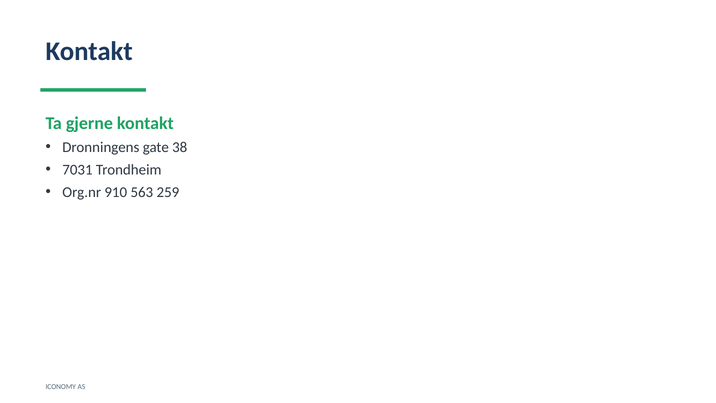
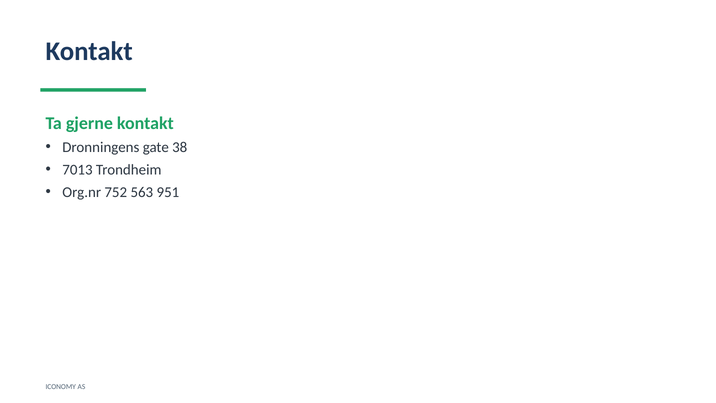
7031: 7031 -> 7013
910: 910 -> 752
259: 259 -> 951
